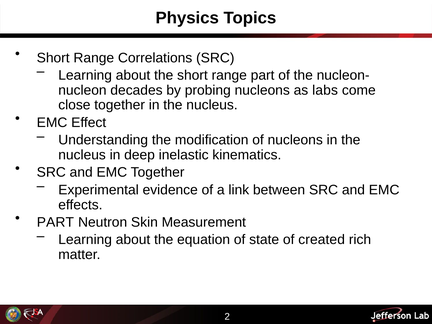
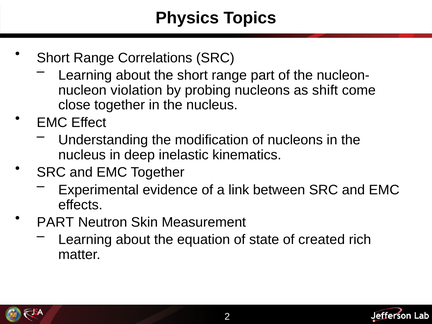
decades: decades -> violation
labs: labs -> shift
